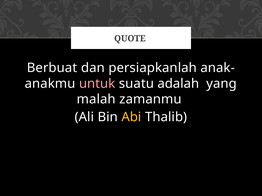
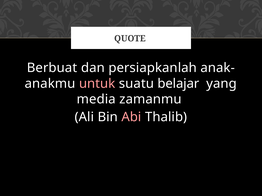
adalah: adalah -> belajar
malah: malah -> media
Abi colour: yellow -> pink
